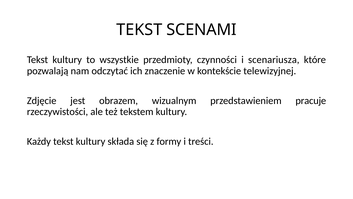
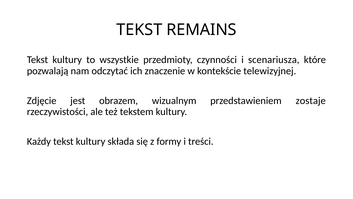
SCENAMI: SCENAMI -> REMAINS
pracuje: pracuje -> zostaje
